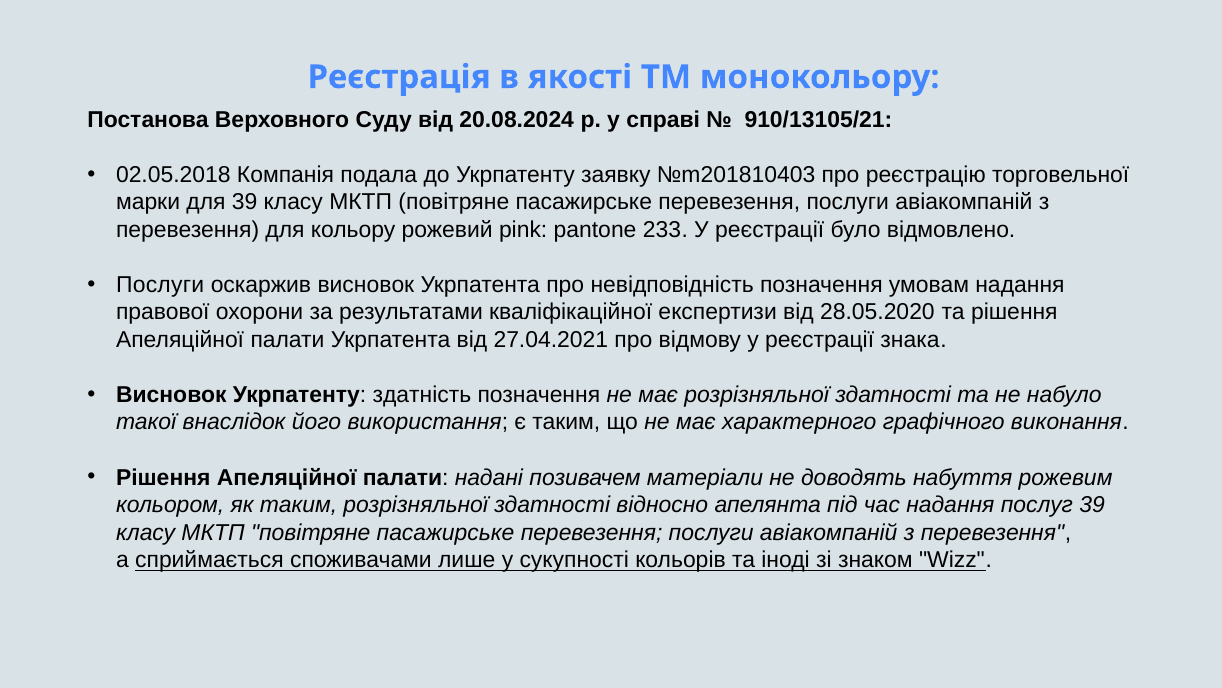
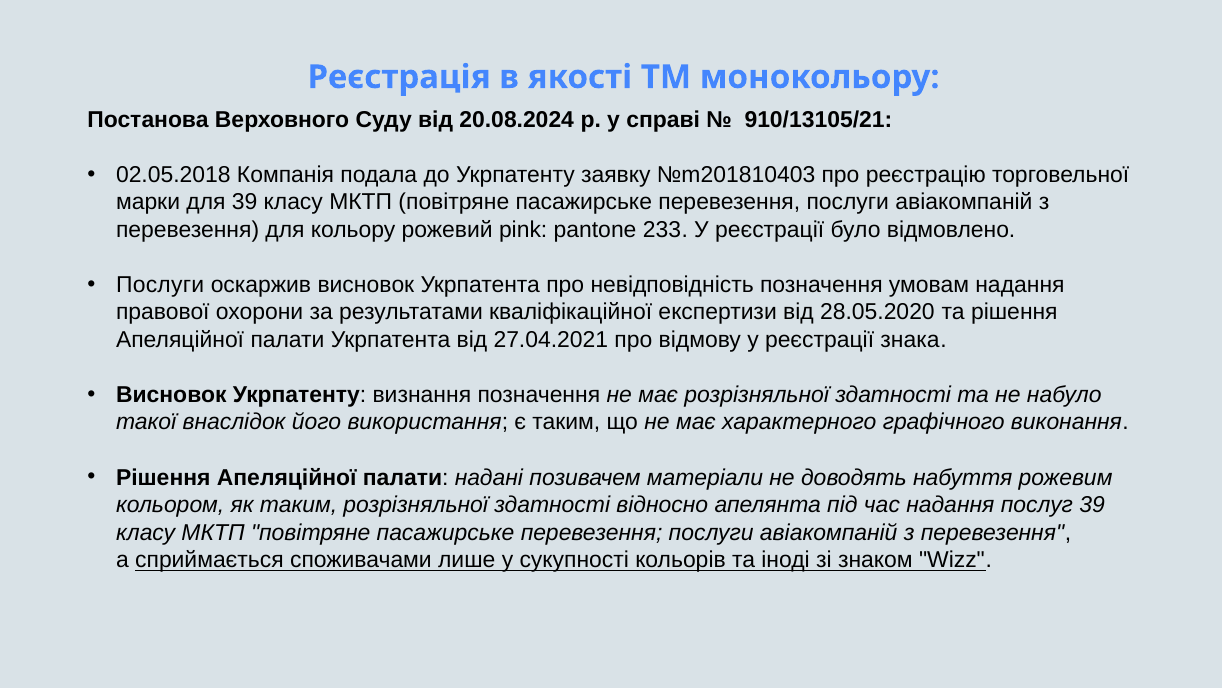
здатність: здатність -> визнання
